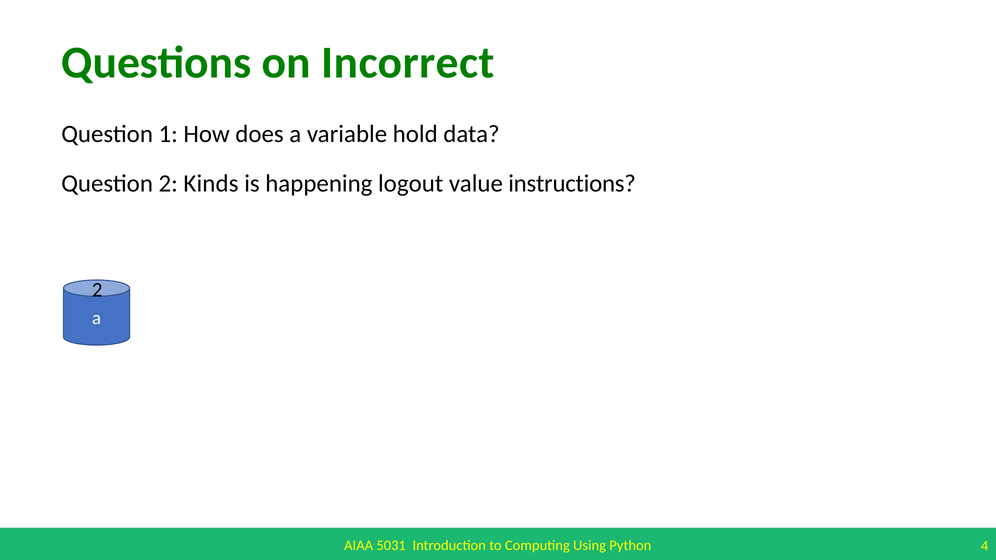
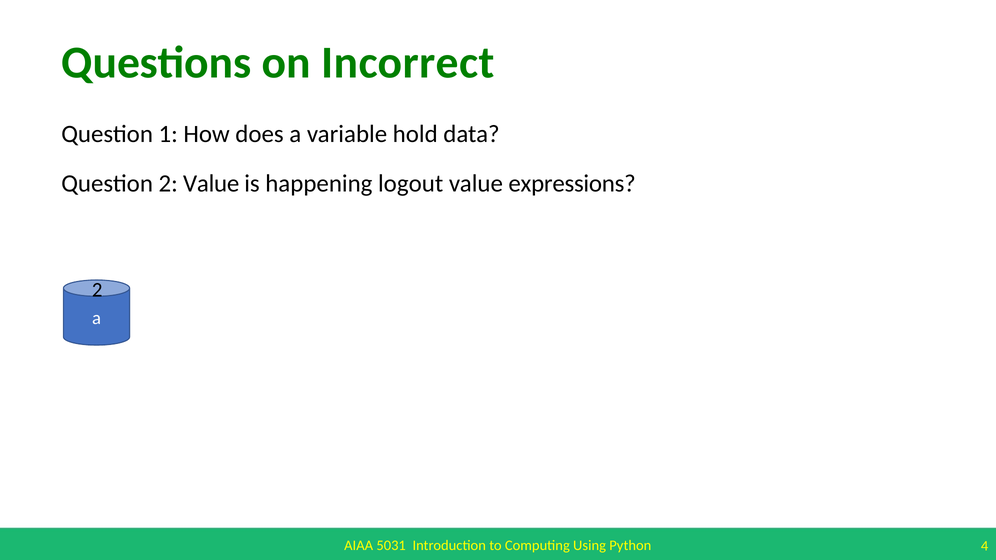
2 Kinds: Kinds -> Value
instructions: instructions -> expressions
